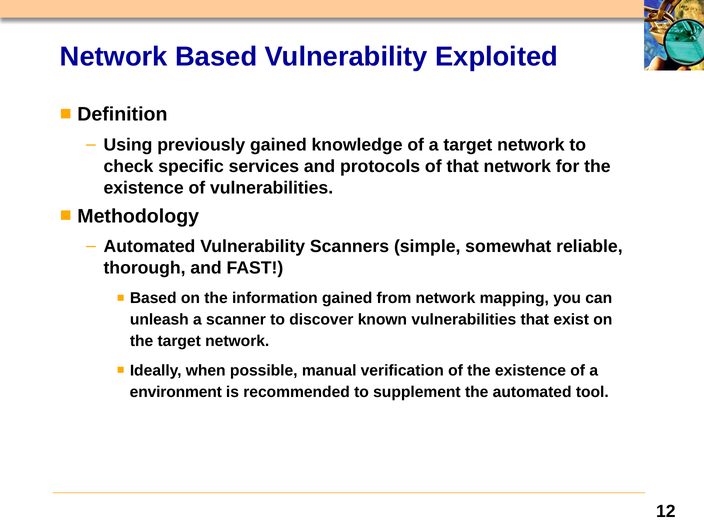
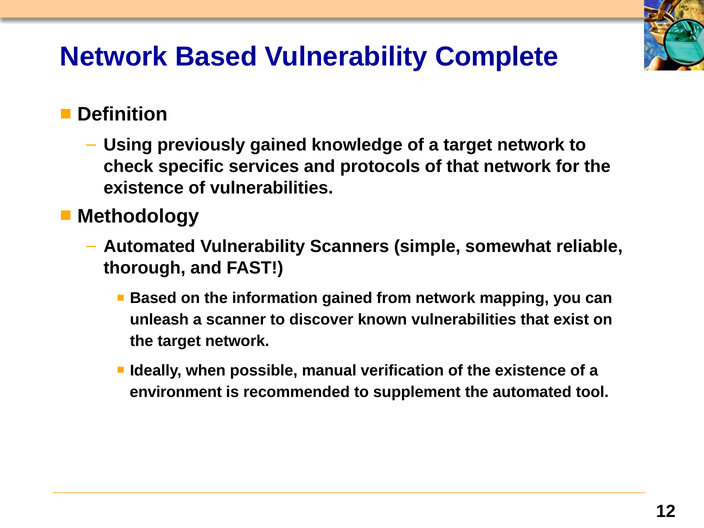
Exploited: Exploited -> Complete
